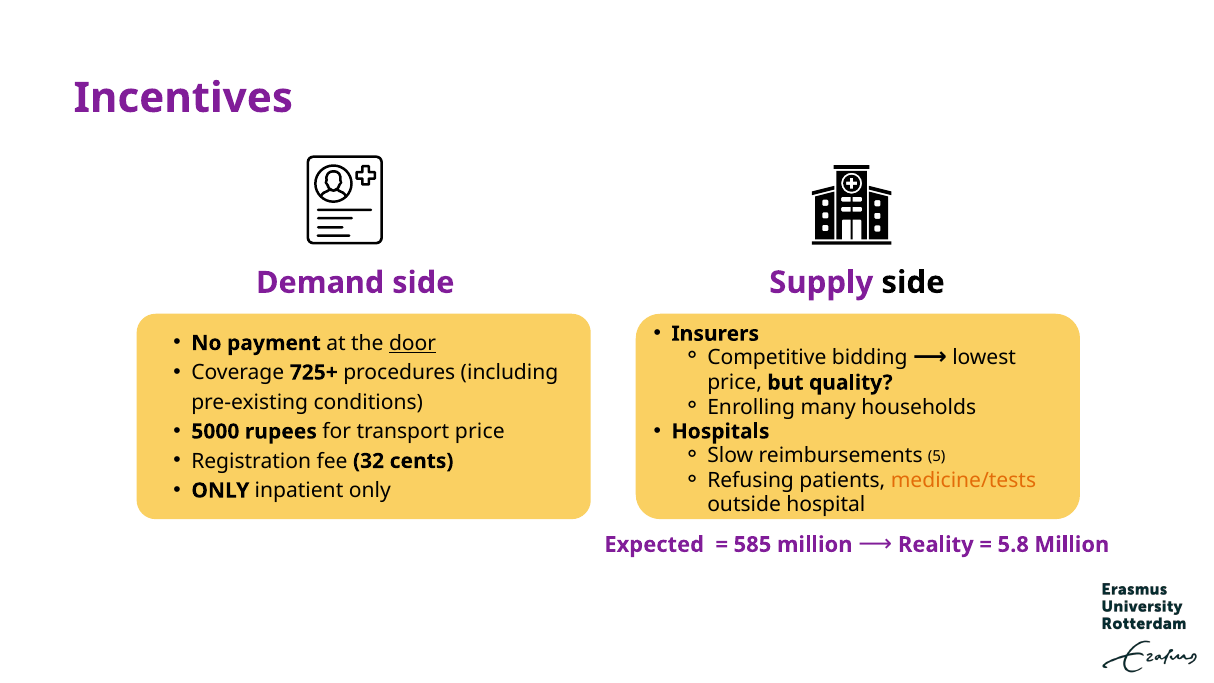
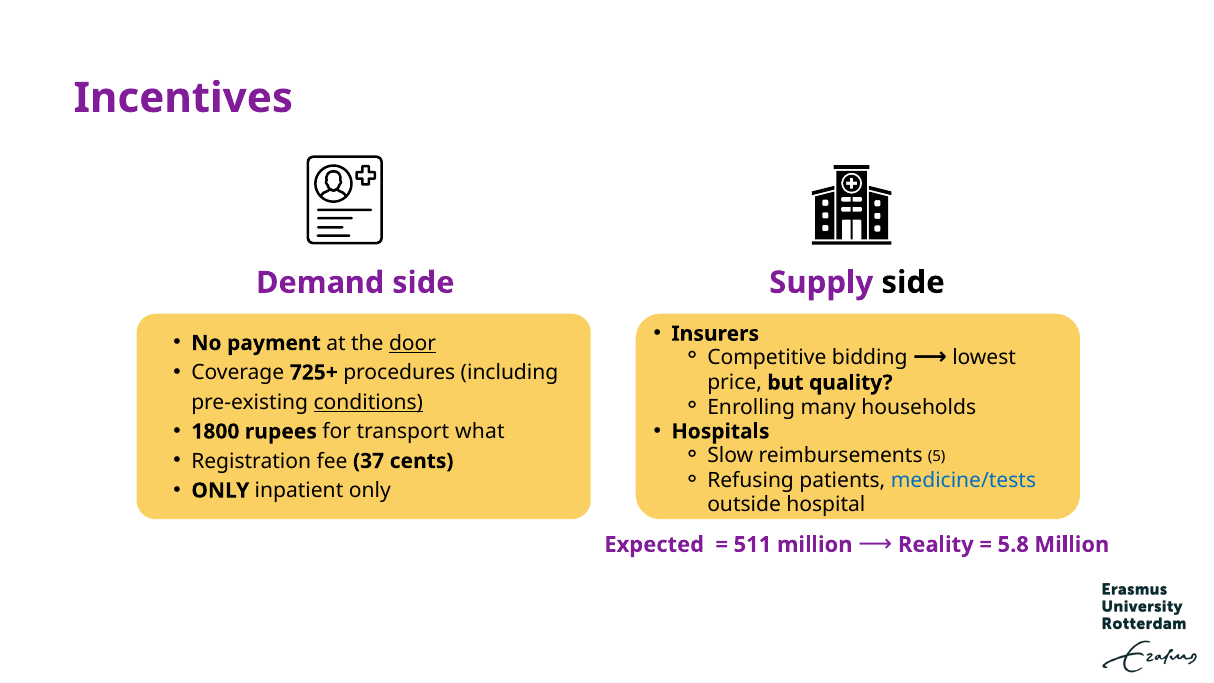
conditions underline: none -> present
5000: 5000 -> 1800
transport price: price -> what
32: 32 -> 37
medicine/tests colour: orange -> blue
585: 585 -> 511
